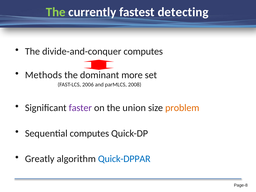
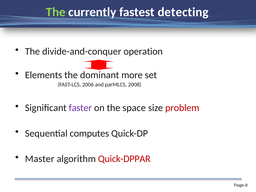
divide-and-conquer computes: computes -> operation
Methods: Methods -> Elements
union: union -> space
problem colour: orange -> red
Greatly: Greatly -> Master
Quick-DPPAR colour: blue -> red
